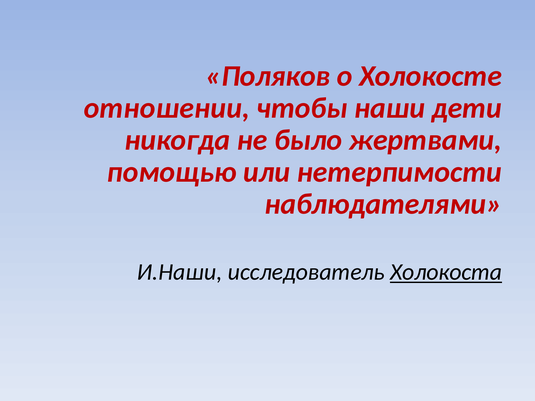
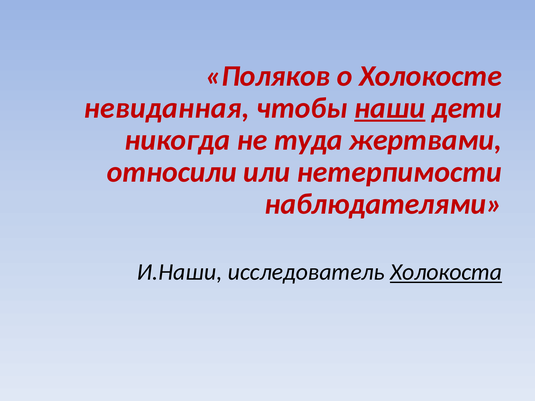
отношении: отношении -> невиданная
наши underline: none -> present
было: было -> туда
помощью: помощью -> относили
